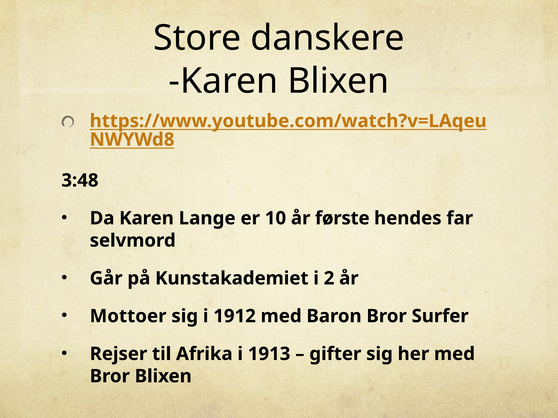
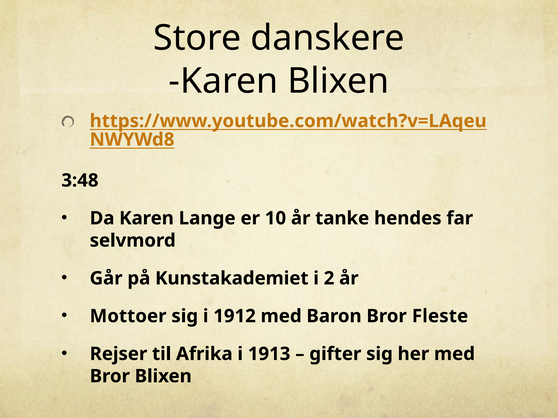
første: første -> tanke
Surfer: Surfer -> Fleste
